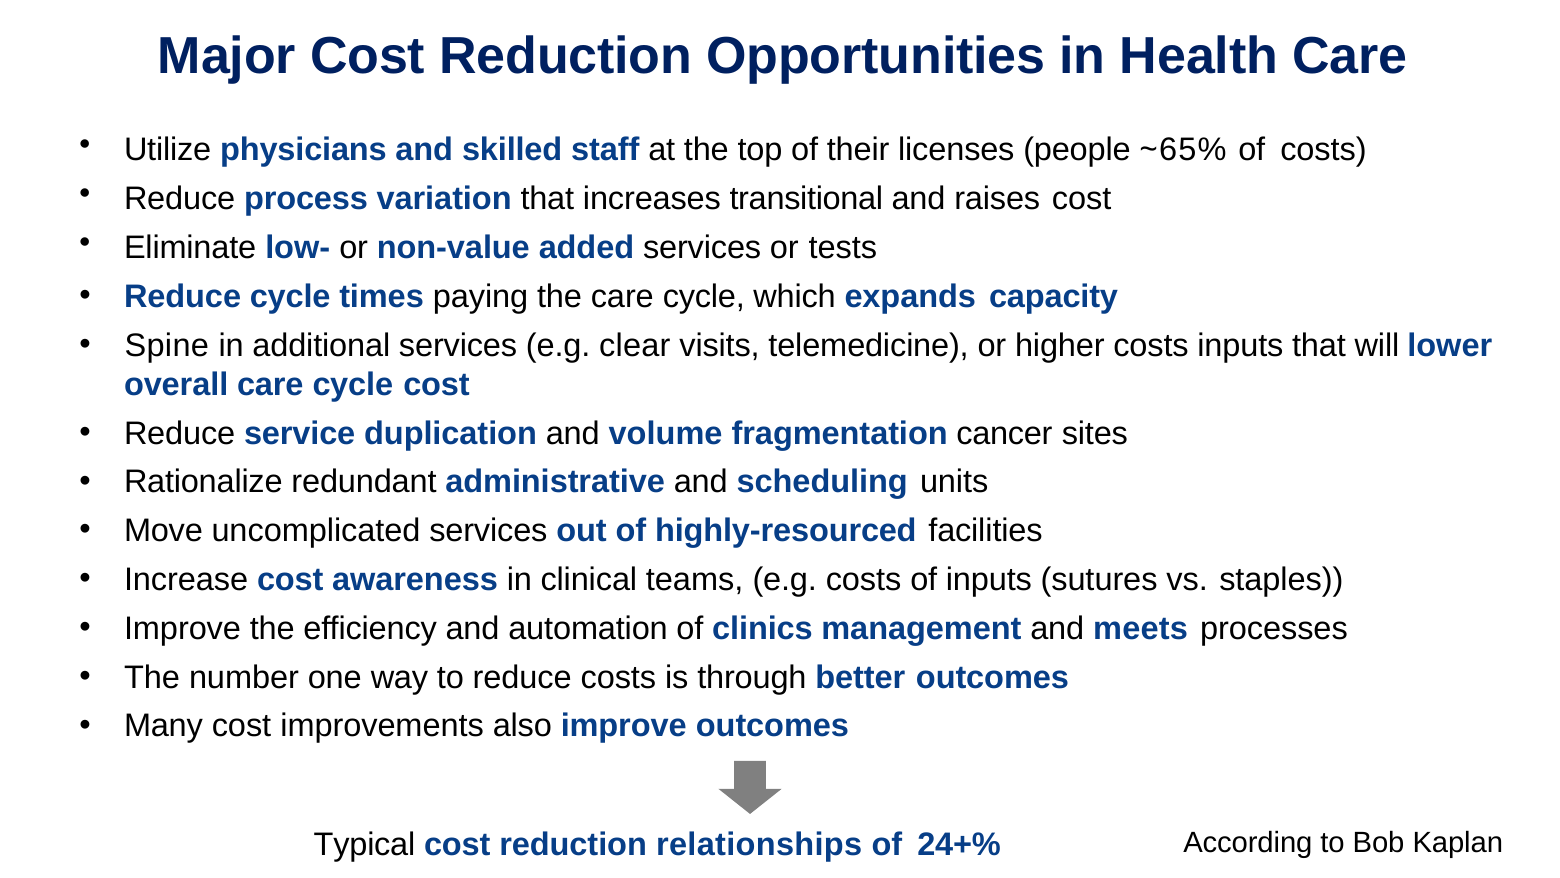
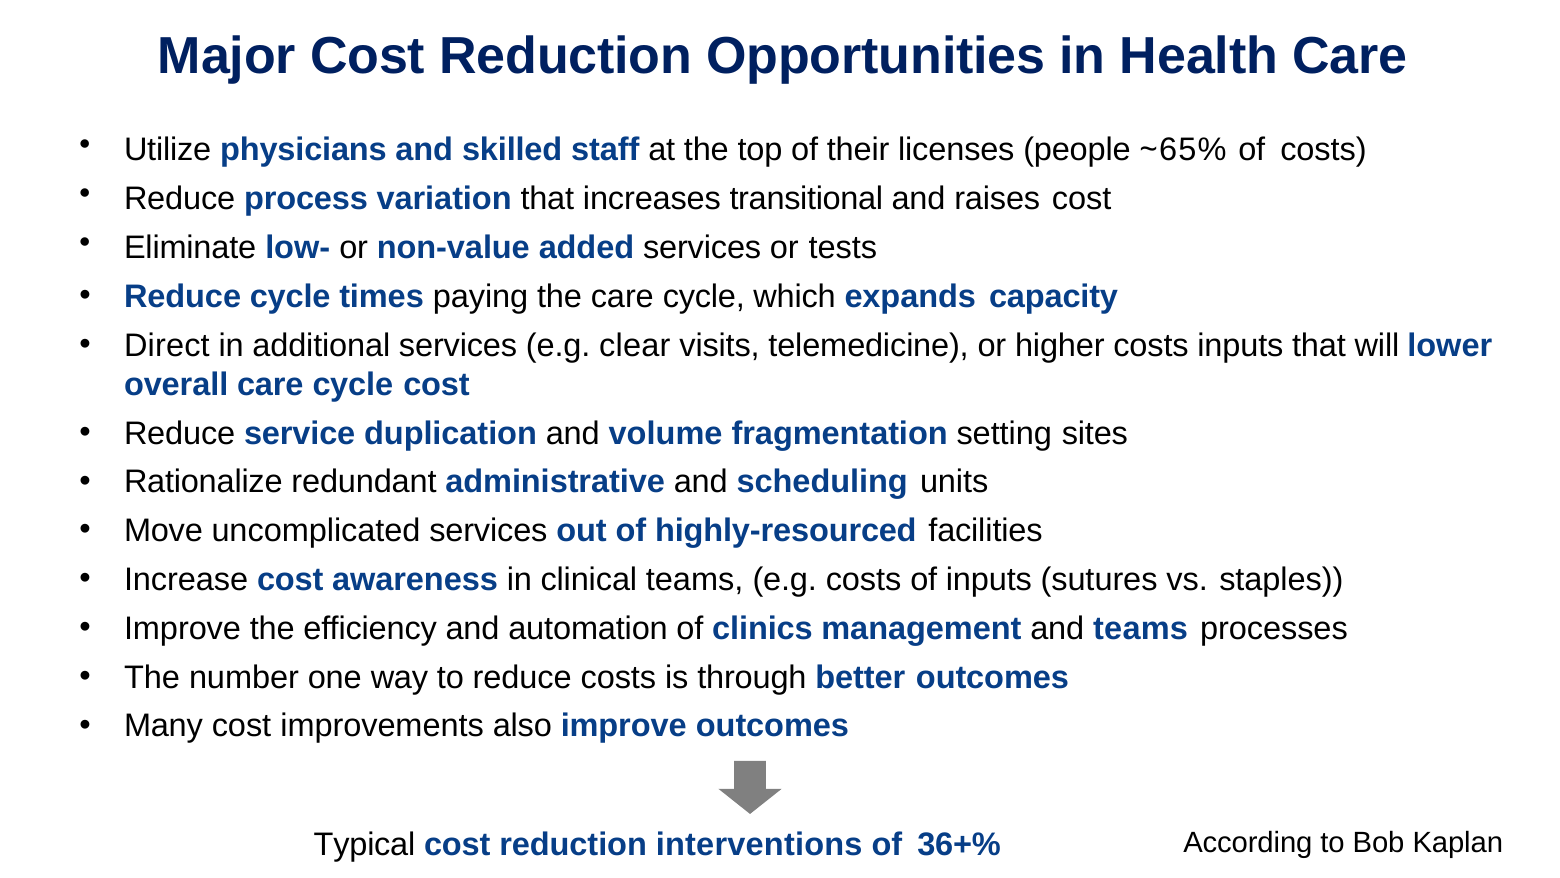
Spine: Spine -> Direct
cancer: cancer -> setting
and meets: meets -> teams
relationships: relationships -> interventions
24+%: 24+% -> 36+%
